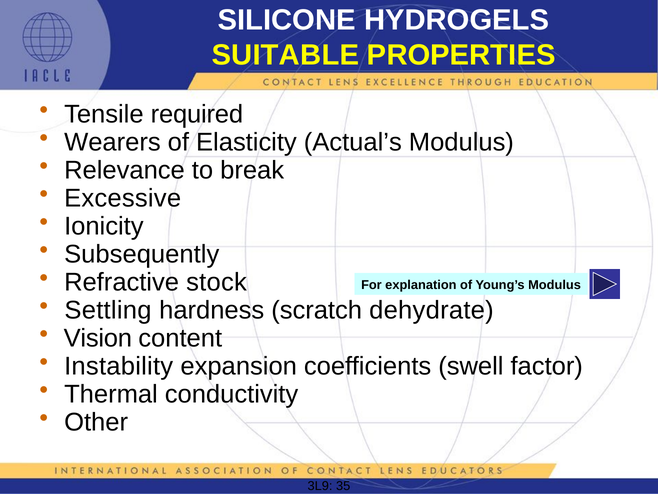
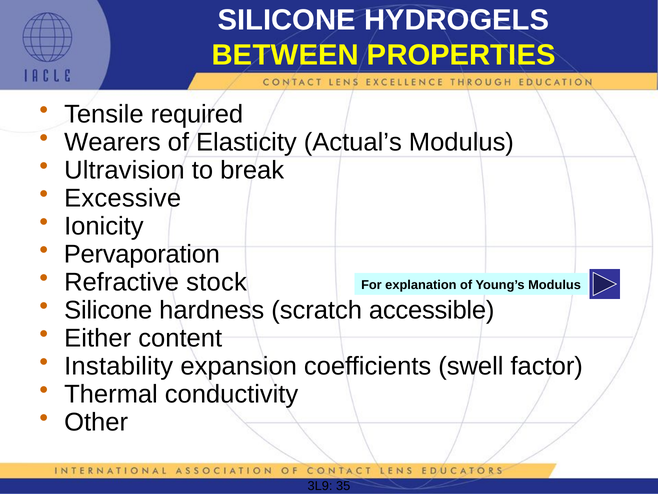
SUITABLE: SUITABLE -> BETWEEN
Relevance: Relevance -> Ultravision
Subsequently: Subsequently -> Pervaporation
Settling at (108, 310): Settling -> Silicone
dehydrate: dehydrate -> accessible
Vision: Vision -> Either
